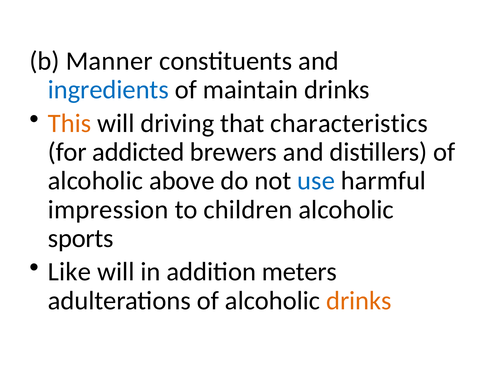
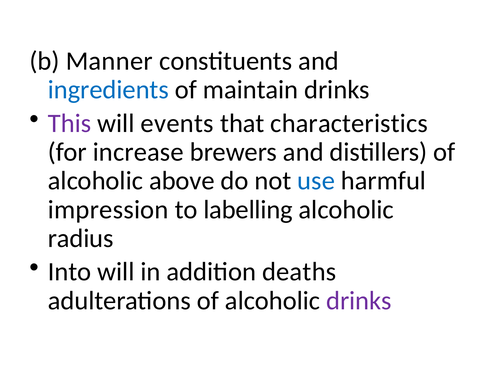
This colour: orange -> purple
driving: driving -> events
addicted: addicted -> increase
children: children -> labelling
sports: sports -> radius
Like: Like -> Into
meters: meters -> deaths
drinks at (359, 301) colour: orange -> purple
